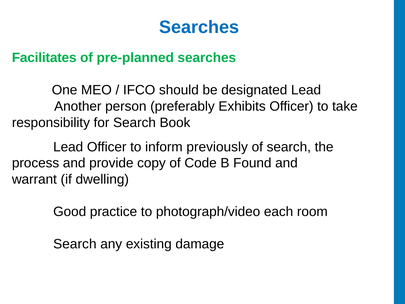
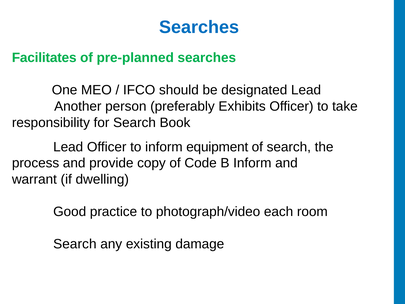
previously: previously -> equipment
B Found: Found -> Inform
